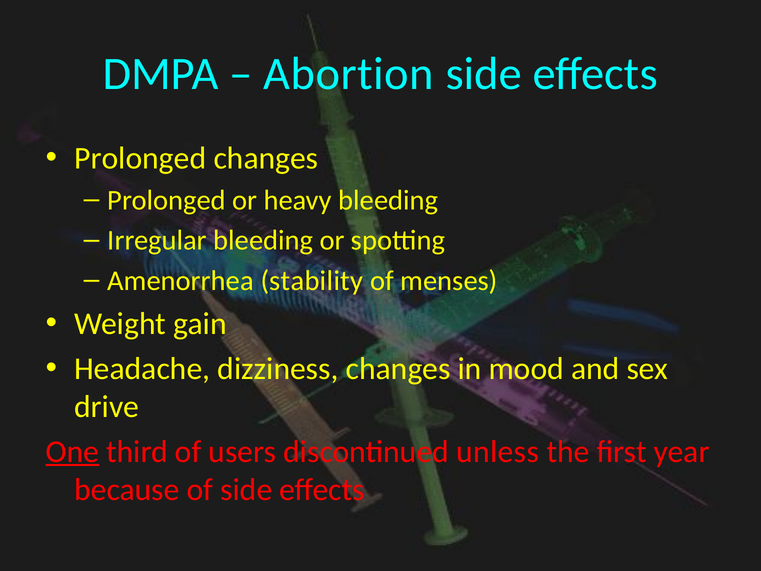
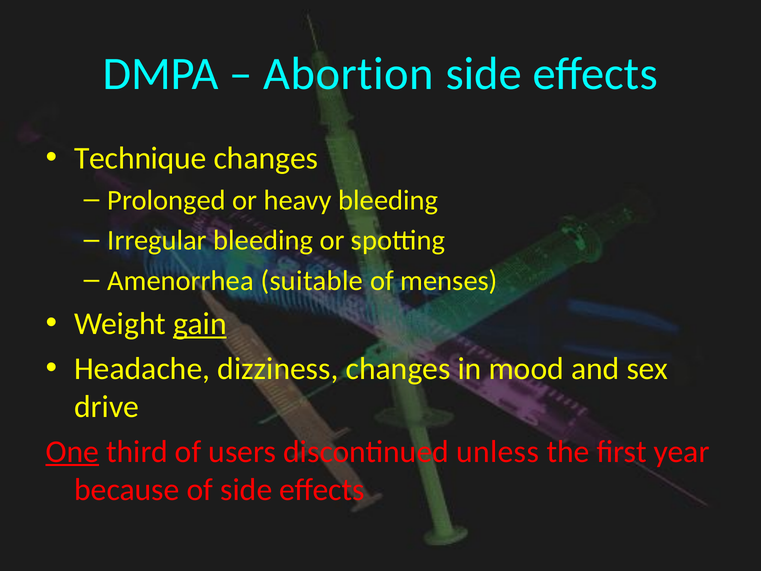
Prolonged at (140, 158): Prolonged -> Technique
stability: stability -> suitable
gain underline: none -> present
